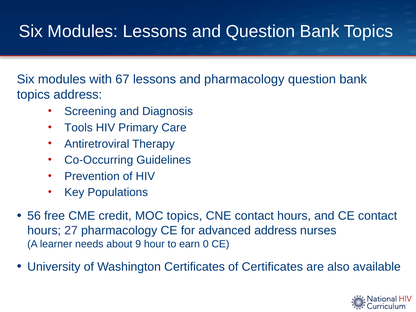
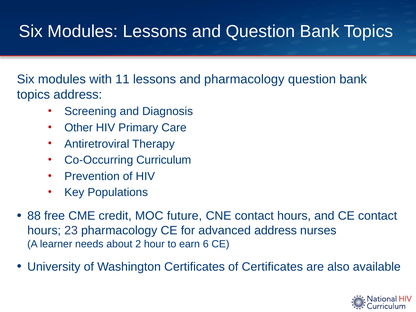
67: 67 -> 11
Tools: Tools -> Other
Guidelines: Guidelines -> Curriculum
56: 56 -> 88
MOC topics: topics -> future
27: 27 -> 23
9: 9 -> 2
0: 0 -> 6
